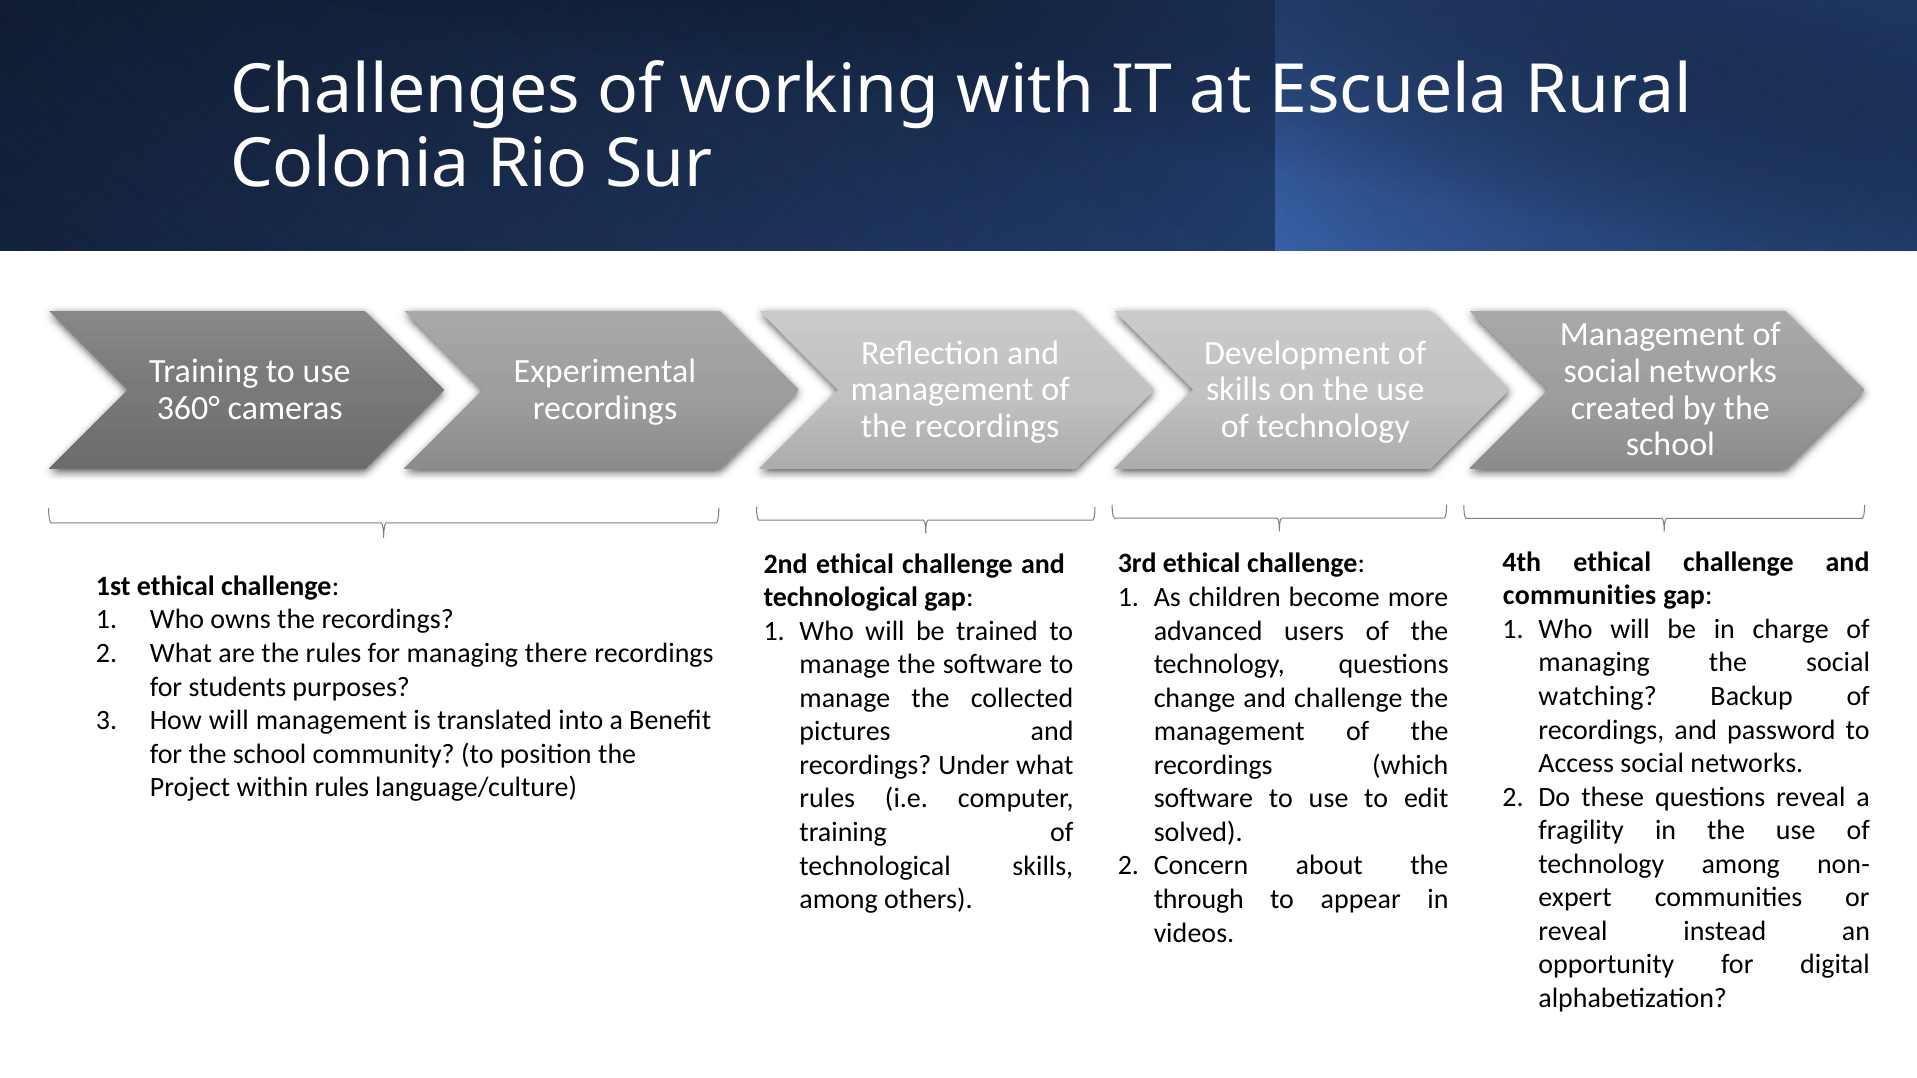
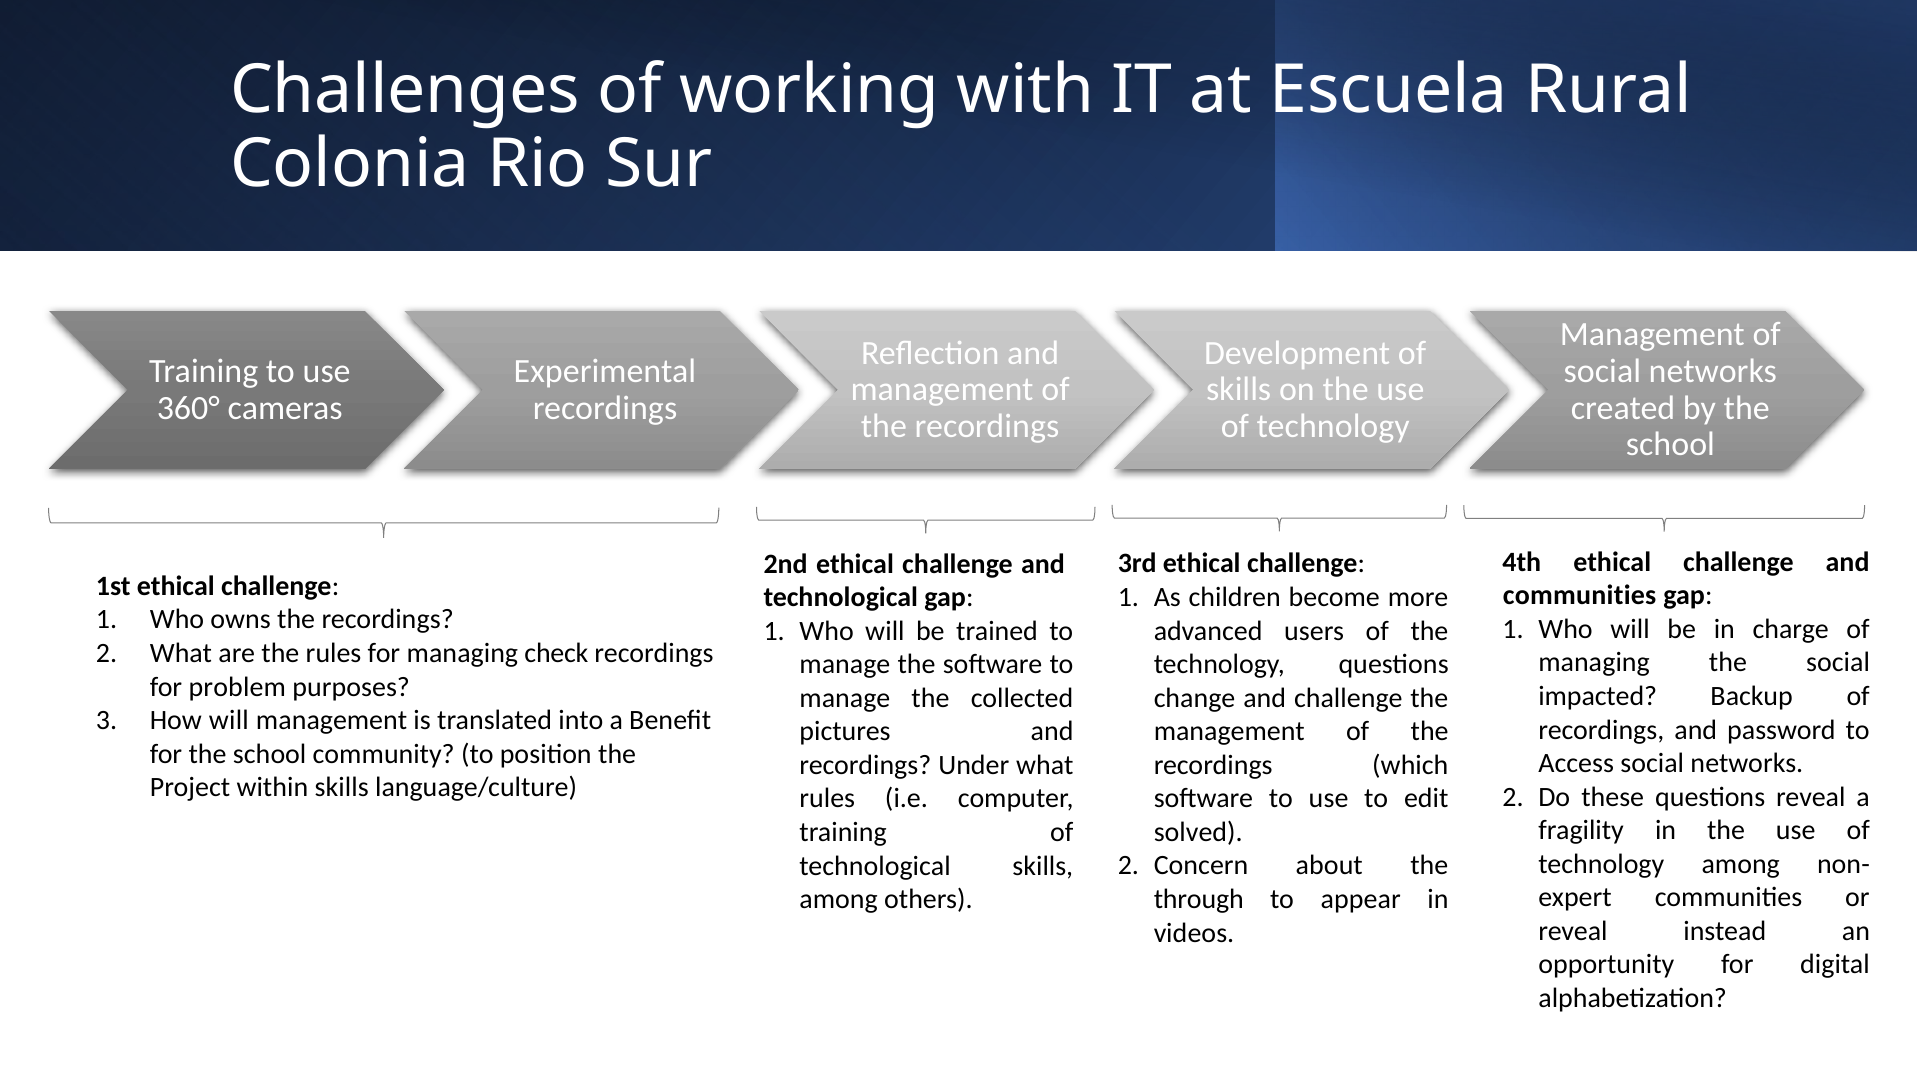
there: there -> check
students: students -> problem
watching: watching -> impacted
within rules: rules -> skills
